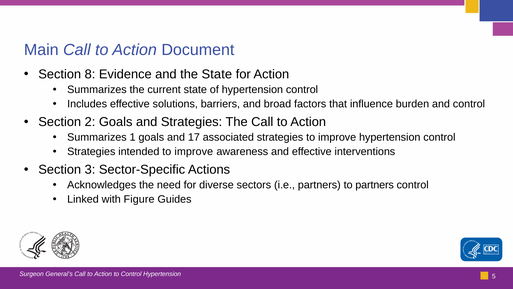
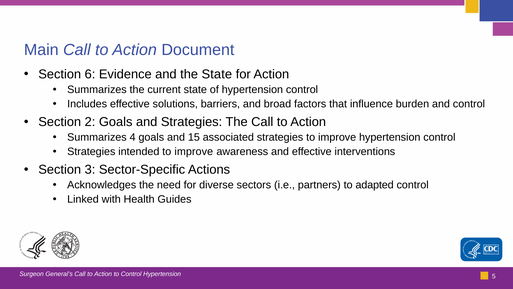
8: 8 -> 6
1: 1 -> 4
17: 17 -> 15
to partners: partners -> adapted
Figure: Figure -> Health
